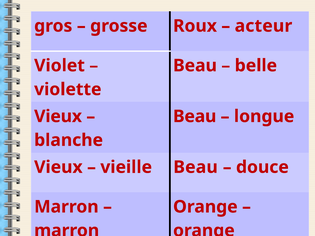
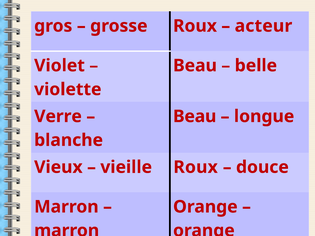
Vieux at (58, 116): Vieux -> Verre
vieille Beau: Beau -> Roux
